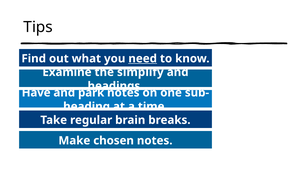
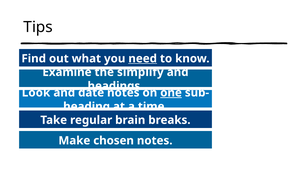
Have: Have -> Look
park: park -> date
one underline: none -> present
